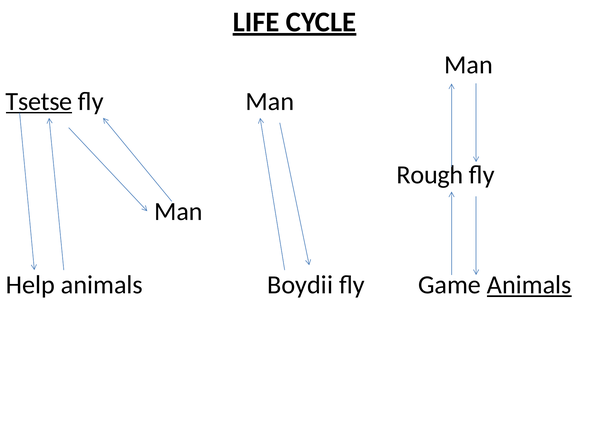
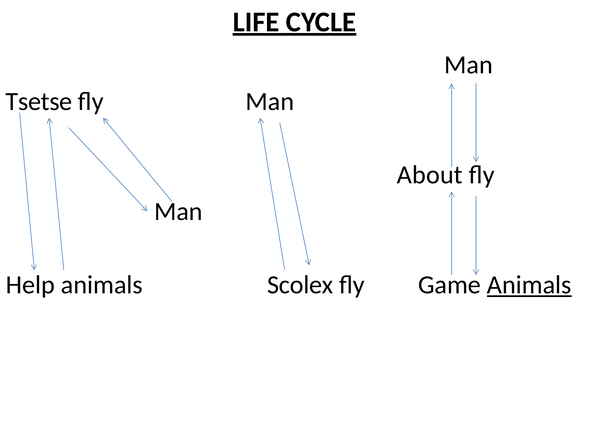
Tsetse underline: present -> none
Rough: Rough -> About
Boydii: Boydii -> Scolex
